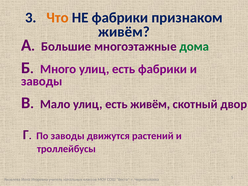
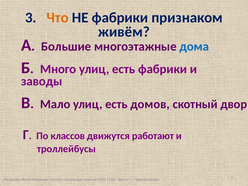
дома colour: green -> blue
есть живём: живём -> домов
По заводы: заводы -> классов
растений: растений -> работают
